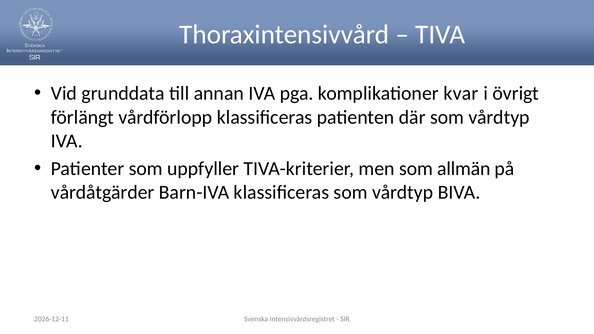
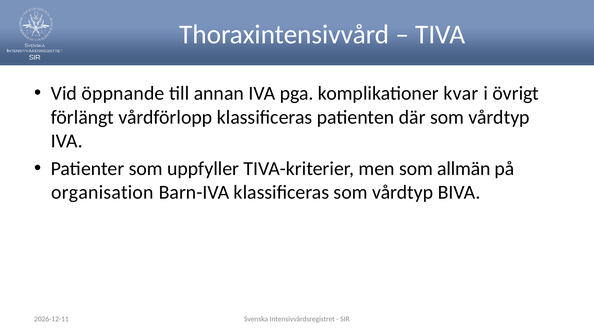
grunddata: grunddata -> öppnande
vårdåtgärder: vårdåtgärder -> organisation
